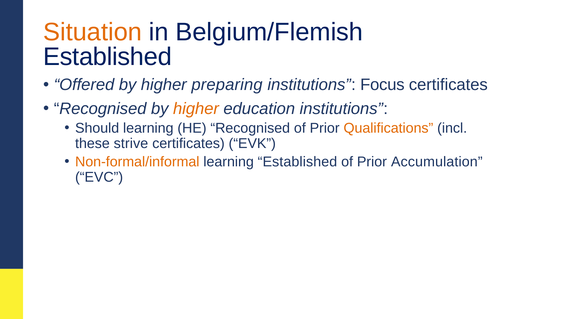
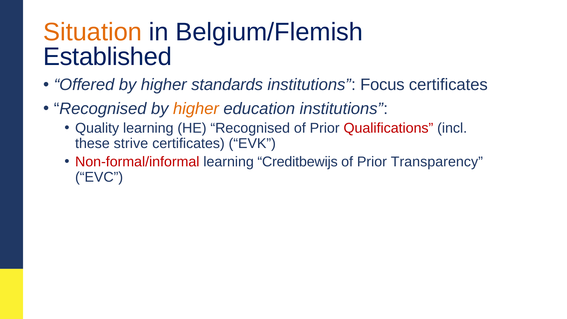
preparing: preparing -> standards
Should: Should -> Quality
Qualifications colour: orange -> red
Non-formal/informal colour: orange -> red
learning Established: Established -> Creditbewijs
Accumulation: Accumulation -> Transparency
